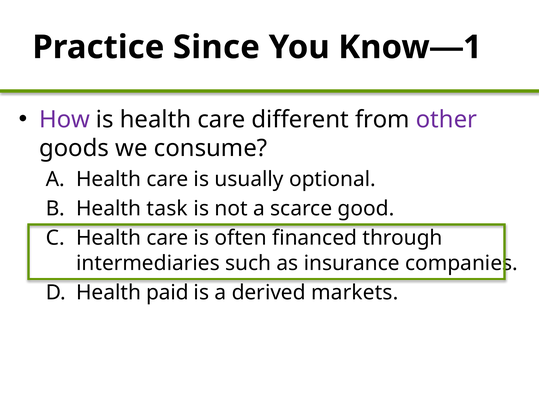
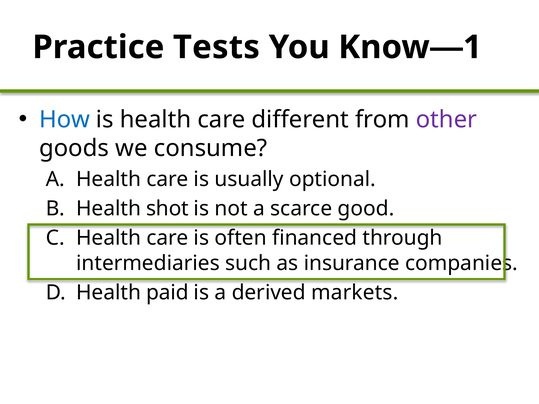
Since: Since -> Tests
How colour: purple -> blue
task: task -> shot
